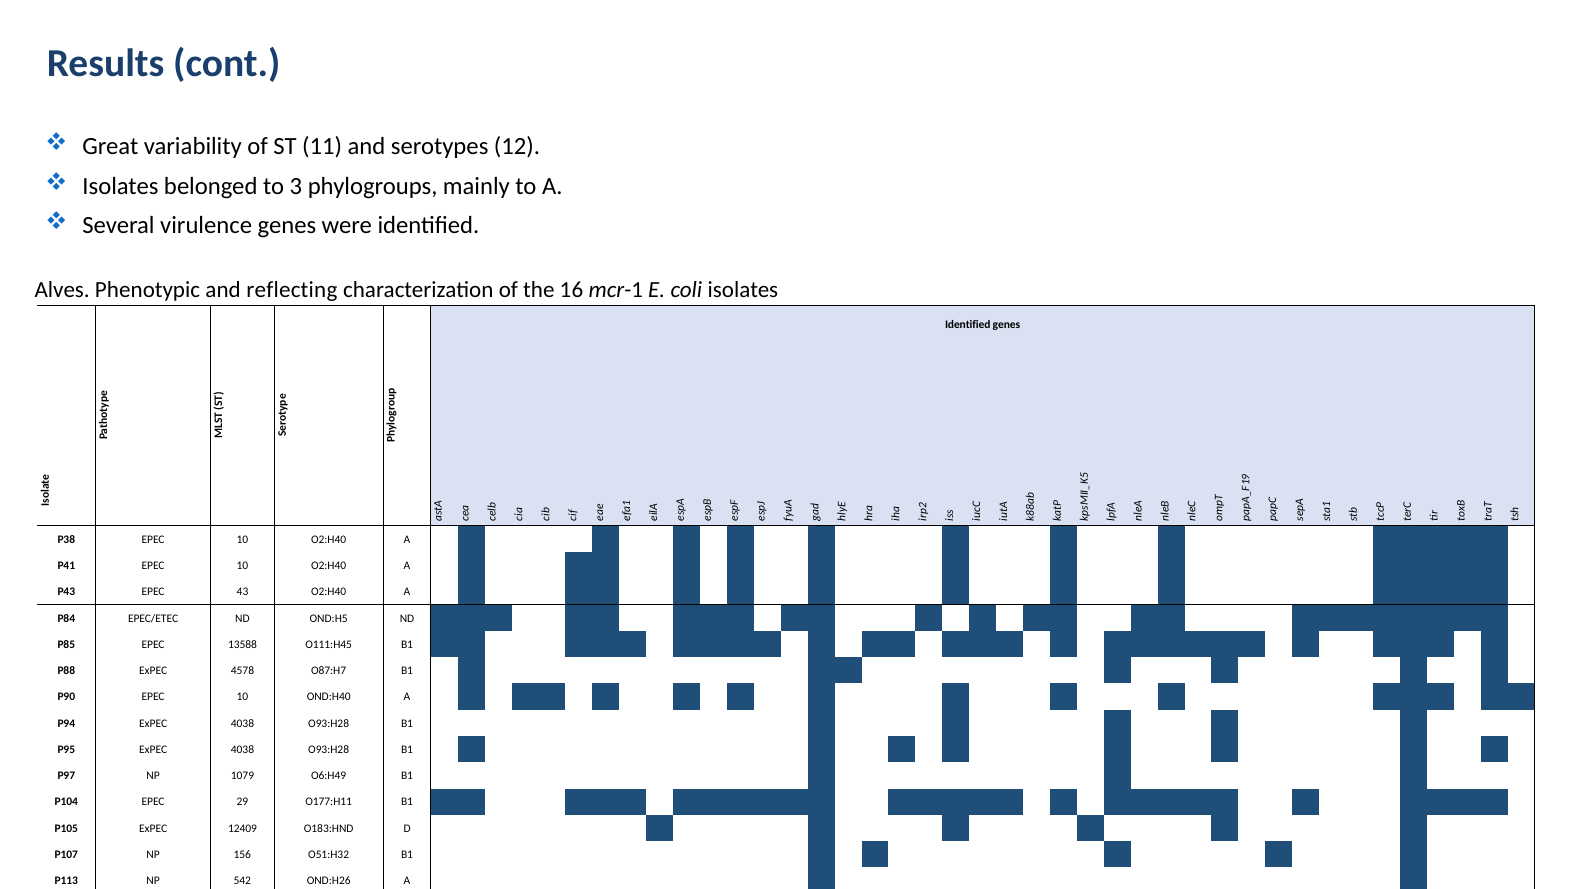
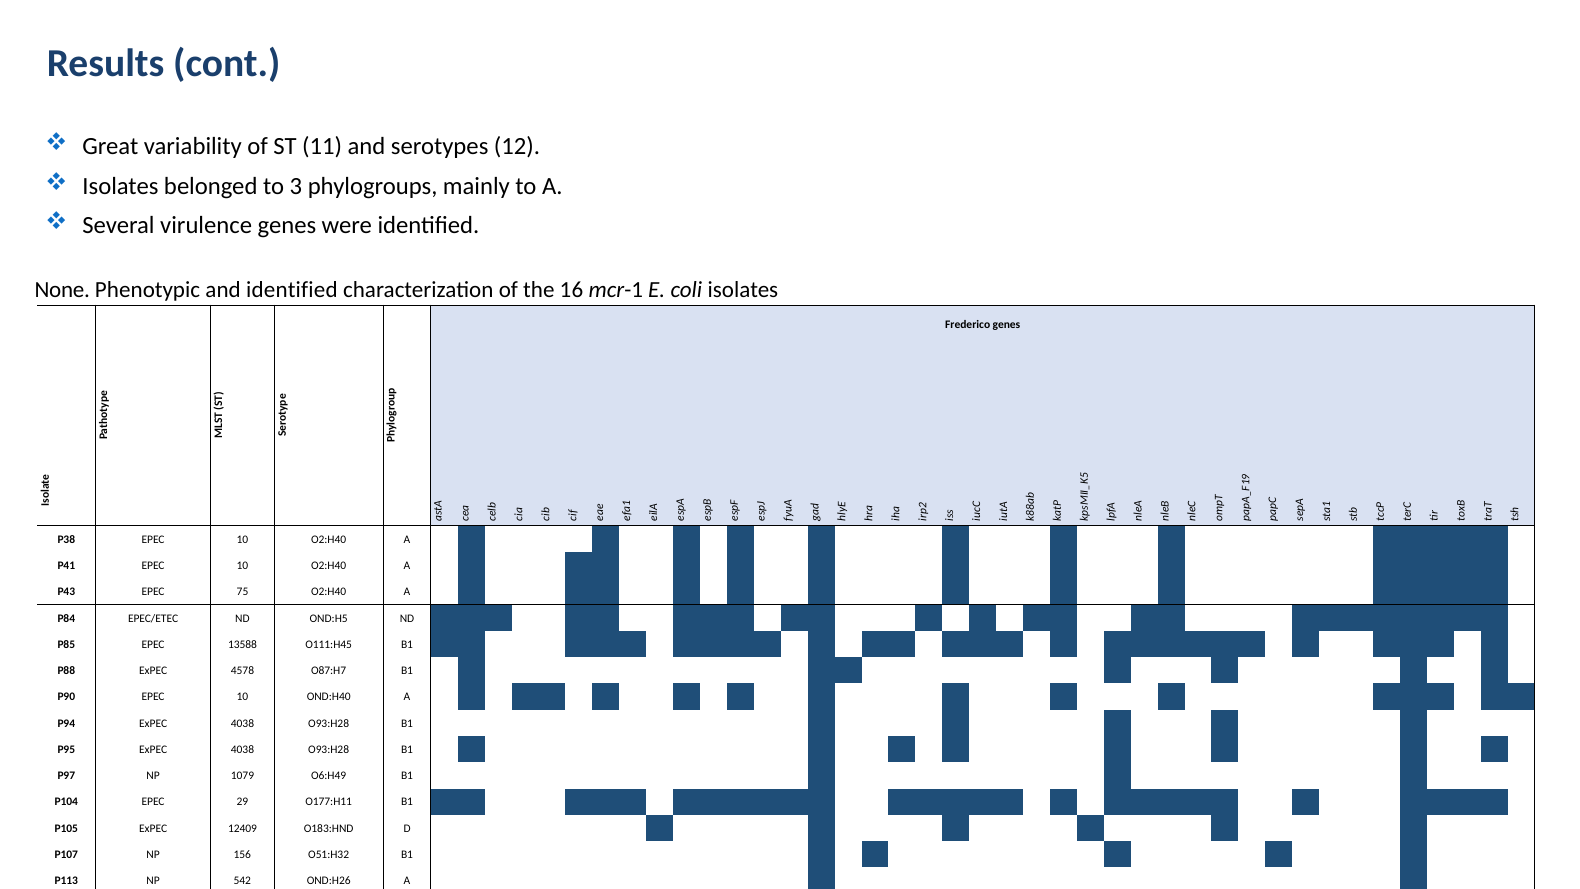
Alves: Alves -> None
and reflecting: reflecting -> identified
Identified at (968, 324): Identified -> Frederico
43: 43 -> 75
